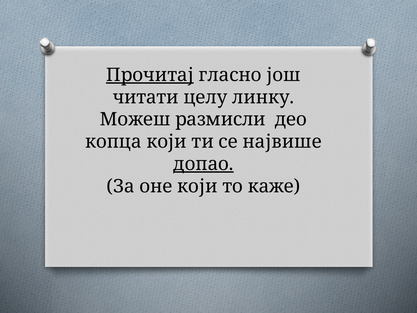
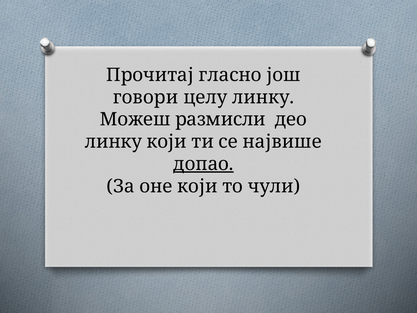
Прочитај underline: present -> none
читати: читати -> говори
копца at (113, 142): копца -> линку
каже: каже -> чули
